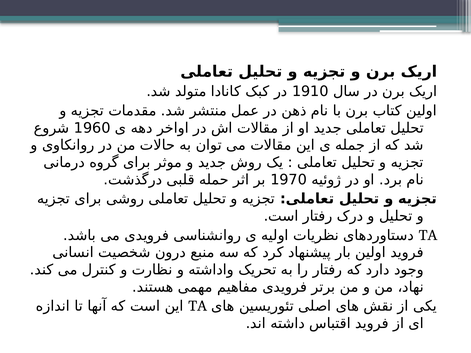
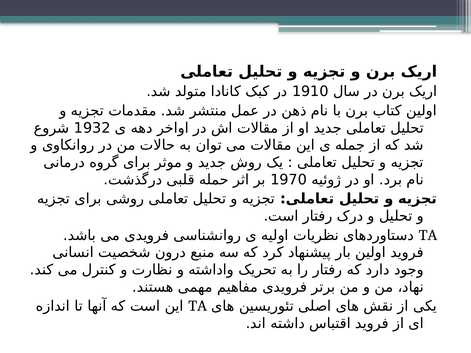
1960: 1960 -> 1932
